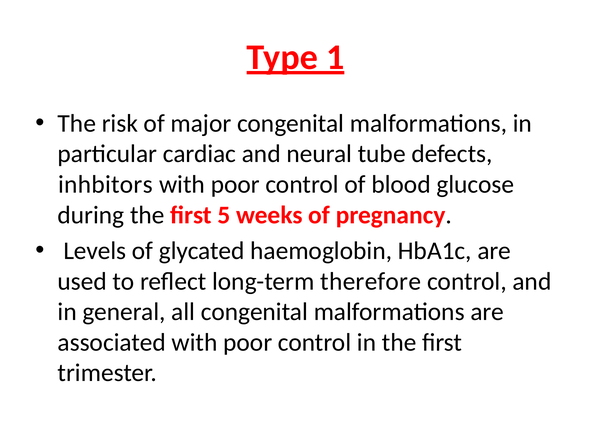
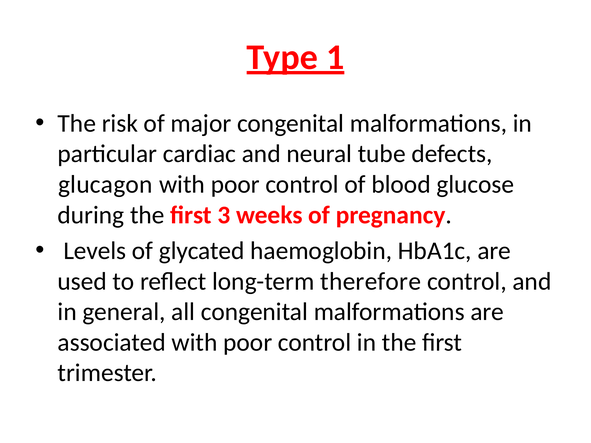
inhbitors: inhbitors -> glucagon
5: 5 -> 3
